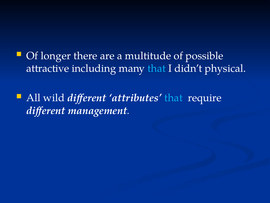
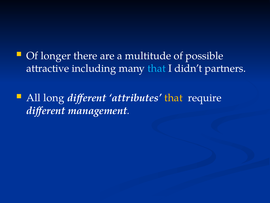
physical: physical -> partners
wild: wild -> long
that at (174, 98) colour: light blue -> yellow
